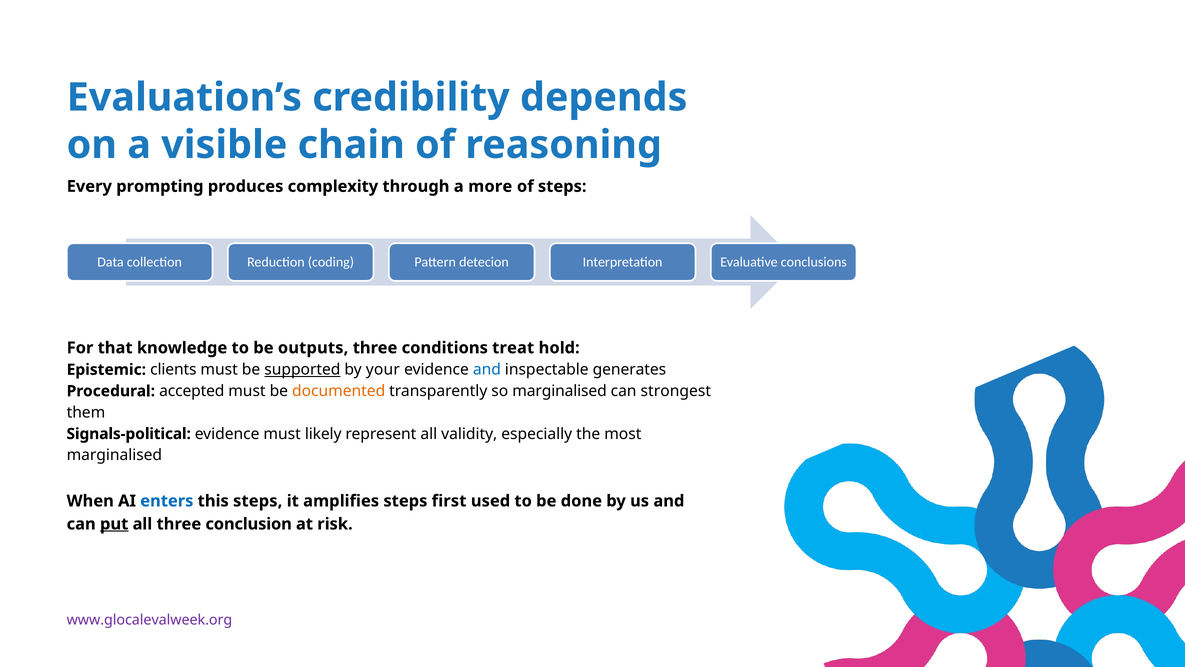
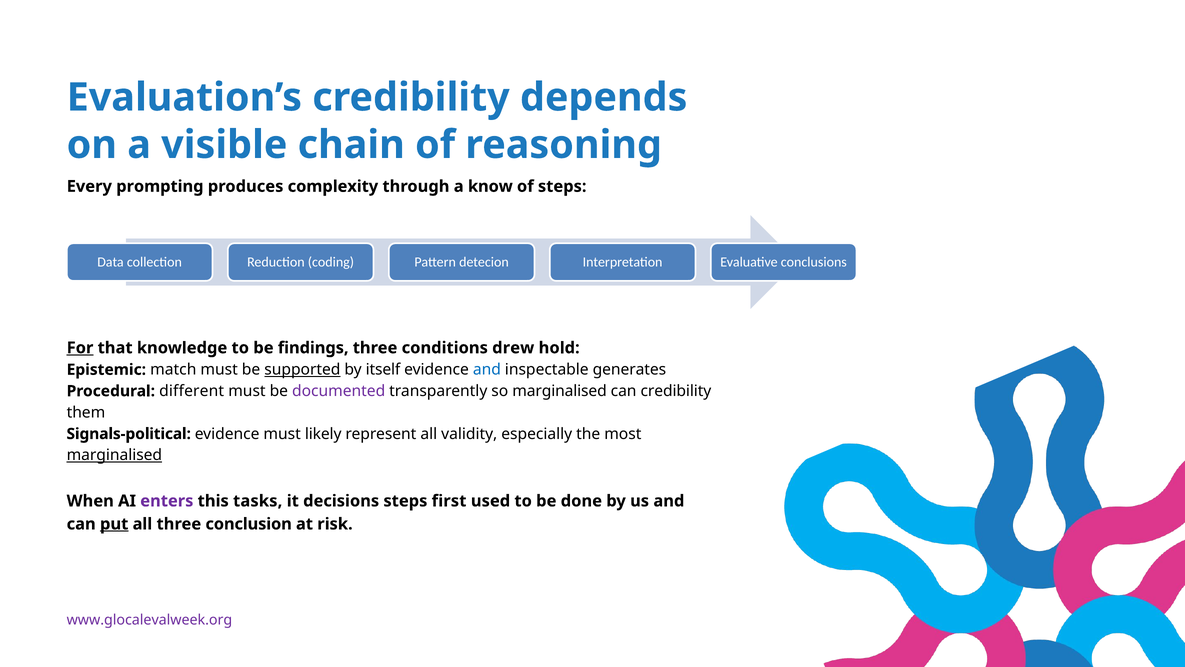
more: more -> know
For underline: none -> present
outputs: outputs -> findings
treat: treat -> drew
clients: clients -> match
your: your -> itself
accepted: accepted -> different
documented colour: orange -> purple
can strongest: strongest -> credibility
marginalised at (114, 455) underline: none -> present
enters colour: blue -> purple
this steps: steps -> tasks
amplifies: amplifies -> decisions
